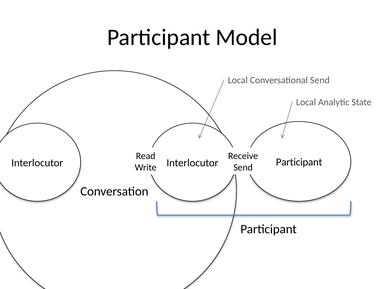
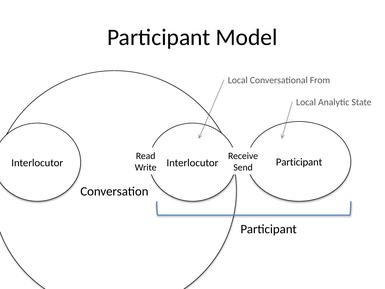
Conversational Send: Send -> From
